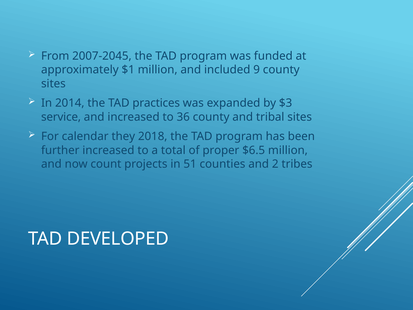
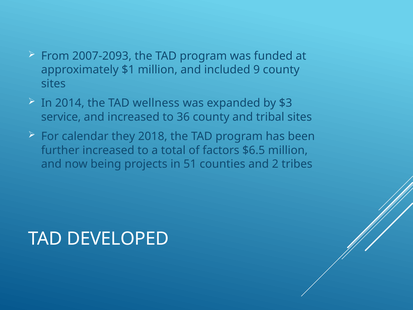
2007-2045: 2007-2045 -> 2007-2093
practices: practices -> wellness
proper: proper -> factors
count: count -> being
